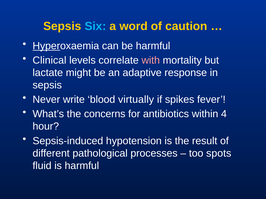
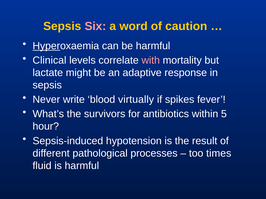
Six colour: light blue -> pink
concerns: concerns -> survivors
4: 4 -> 5
spots: spots -> times
